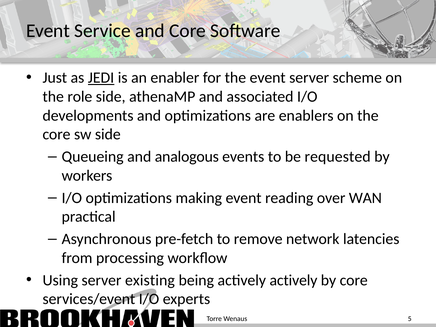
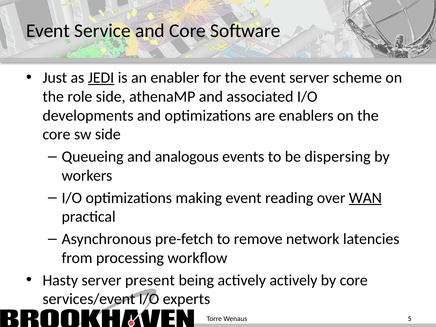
requested: requested -> dispersing
WAN underline: none -> present
Using: Using -> Hasty
existing: existing -> present
